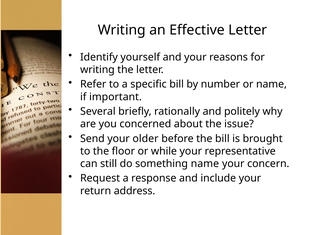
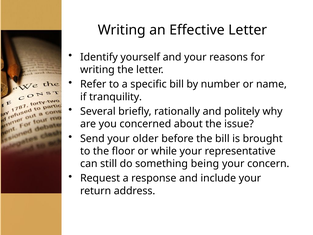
important: important -> tranquility
something name: name -> being
